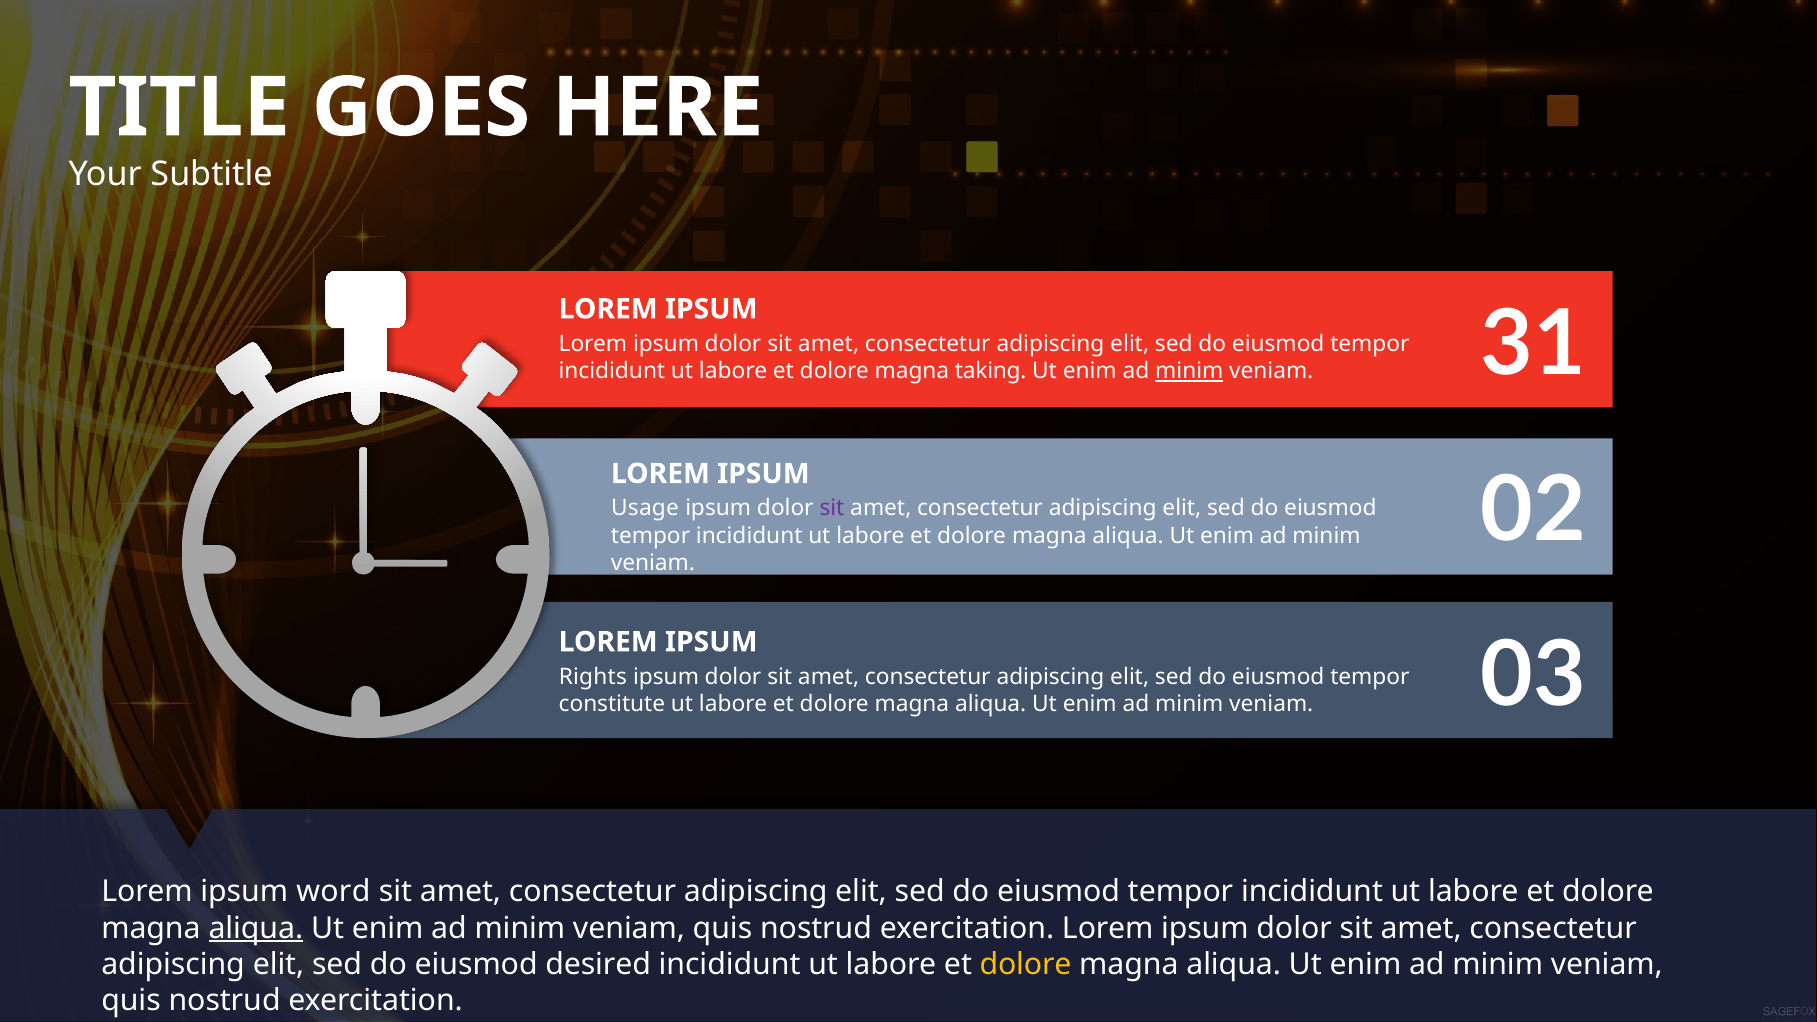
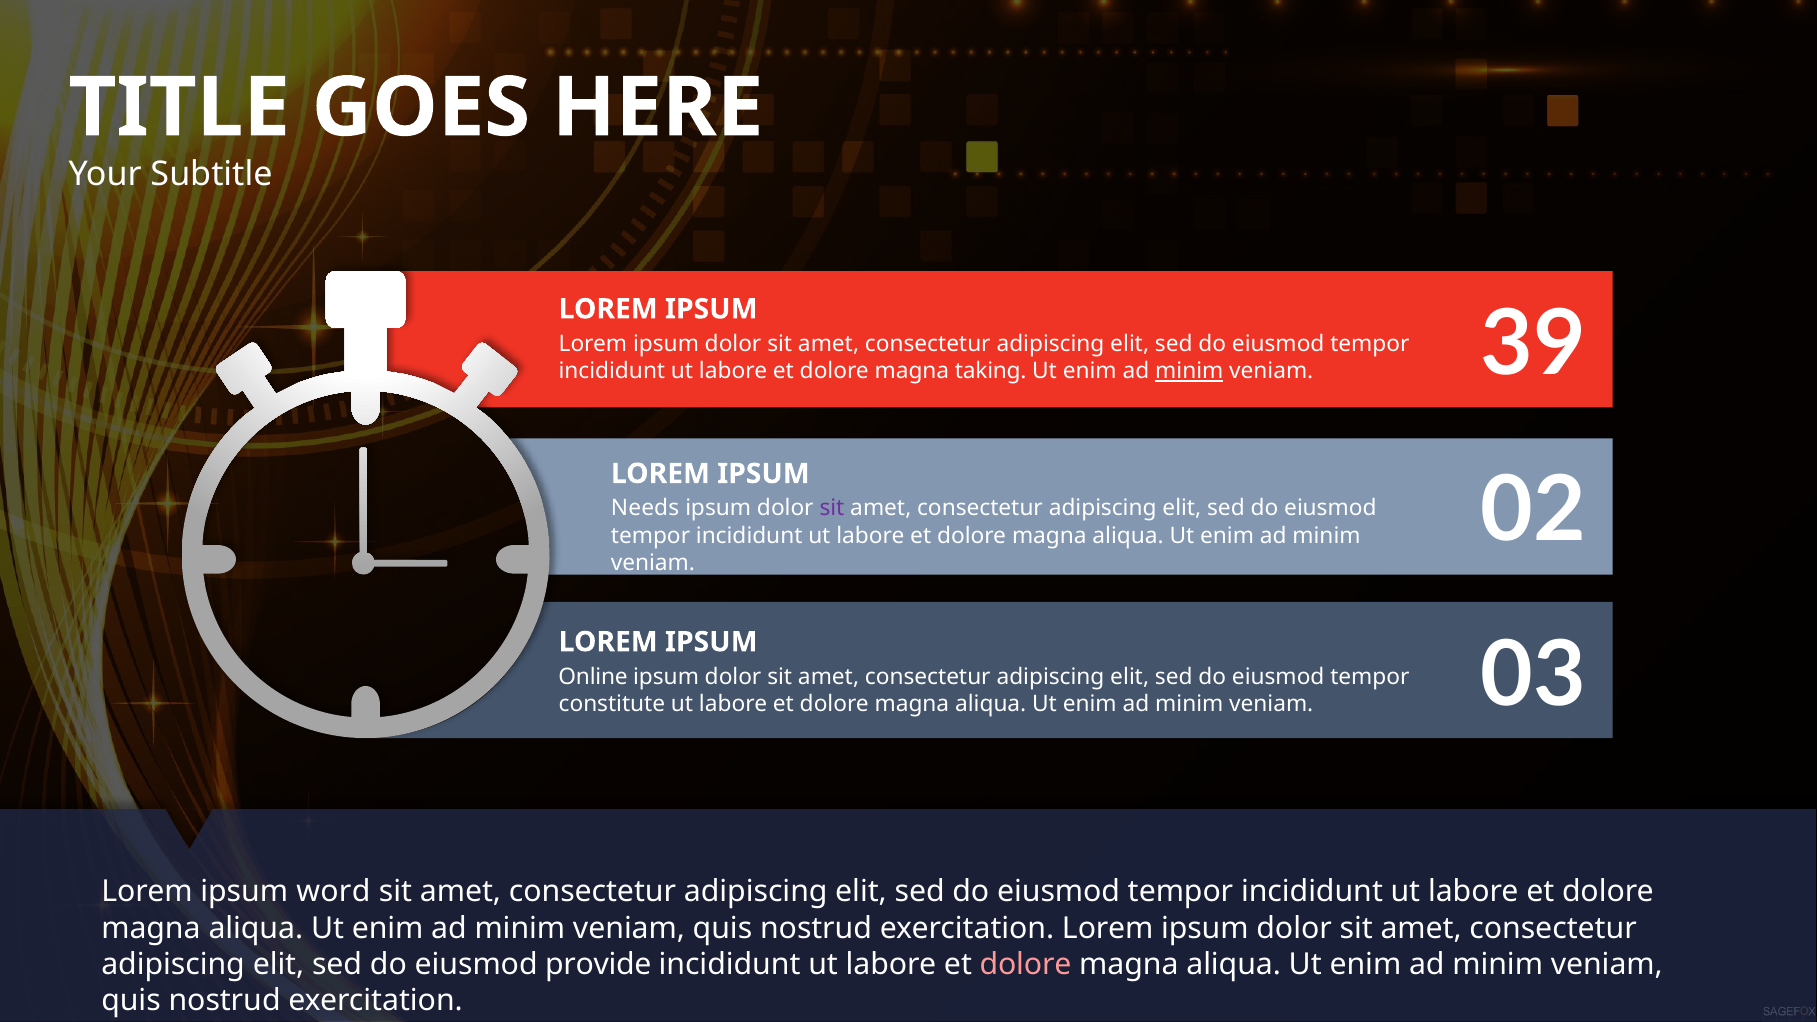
31: 31 -> 39
Usage: Usage -> Needs
Rights: Rights -> Online
aliqua at (256, 928) underline: present -> none
desired: desired -> provide
dolore at (1026, 965) colour: yellow -> pink
